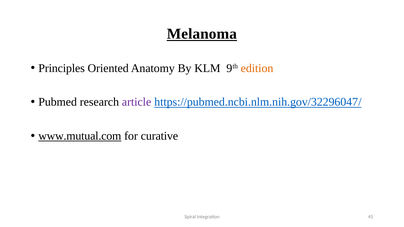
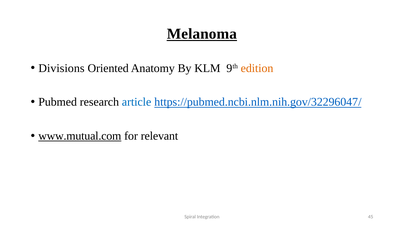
Principles: Principles -> Divisions
article colour: purple -> blue
curative: curative -> relevant
